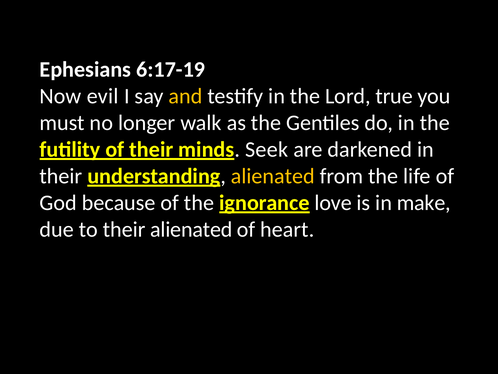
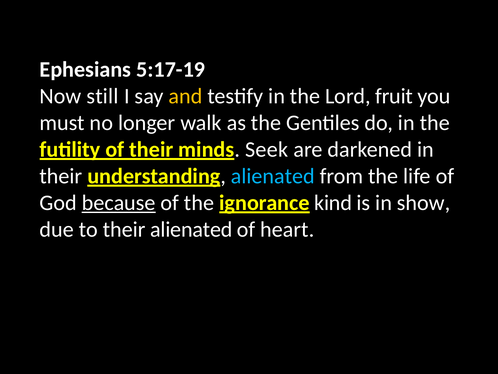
6:17-19: 6:17-19 -> 5:17-19
evil: evil -> still
true: true -> fruit
alienated at (273, 176) colour: yellow -> light blue
because underline: none -> present
love at (333, 202): love -> kind
make: make -> show
